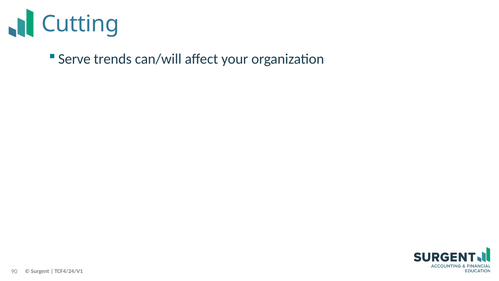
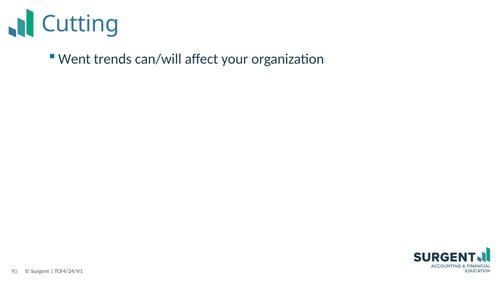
Serve: Serve -> Went
